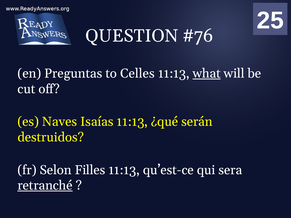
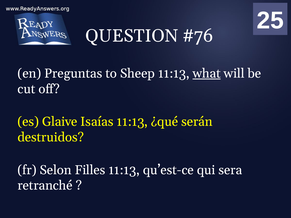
Celles: Celles -> Sheep
Naves: Naves -> Glaive
retranché underline: present -> none
